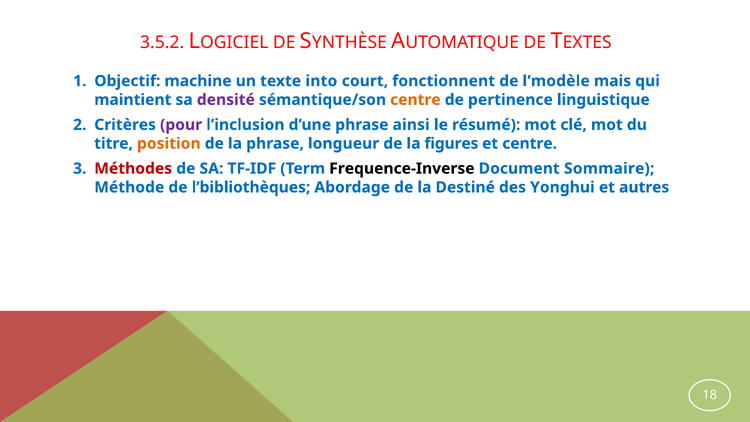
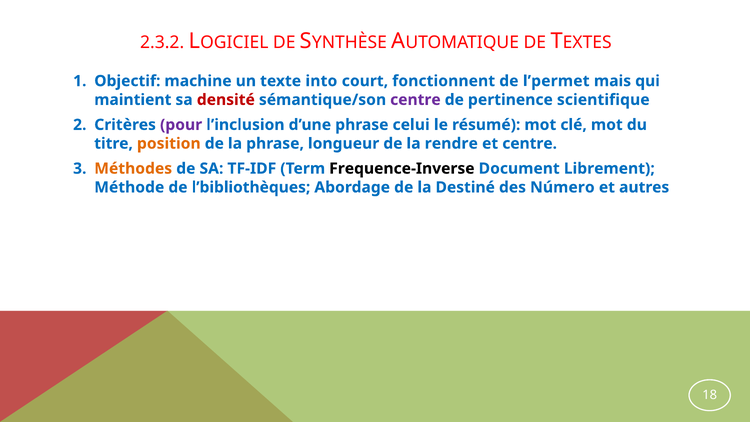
3.5.2: 3.5.2 -> 2.3.2
l’modèle: l’modèle -> l’permet
densité colour: purple -> red
centre at (415, 100) colour: orange -> purple
linguistique: linguistique -> scientifique
ainsi: ainsi -> celui
figures: figures -> rendre
Méthodes colour: red -> orange
Sommaire: Sommaire -> Librement
Yonghui: Yonghui -> Número
